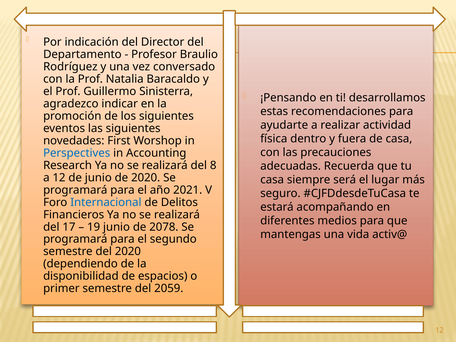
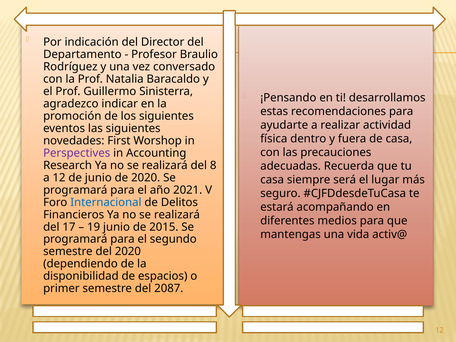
Perspectives colour: blue -> purple
2078: 2078 -> 2015
2059: 2059 -> 2087
